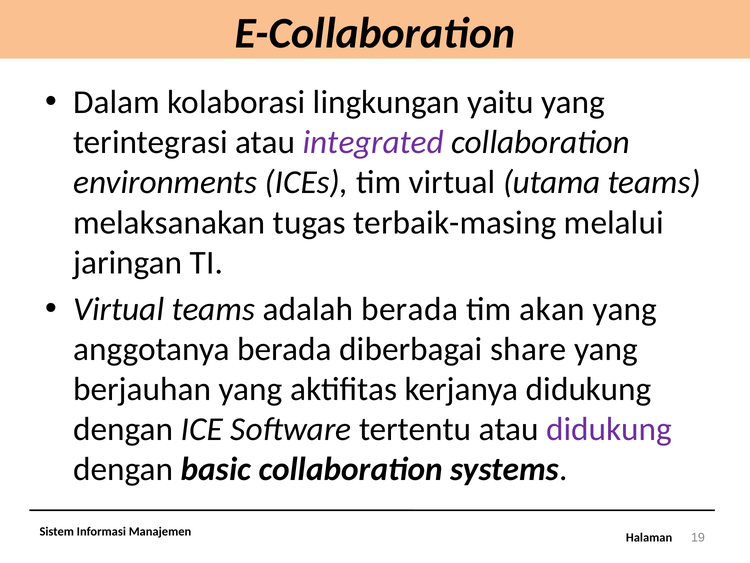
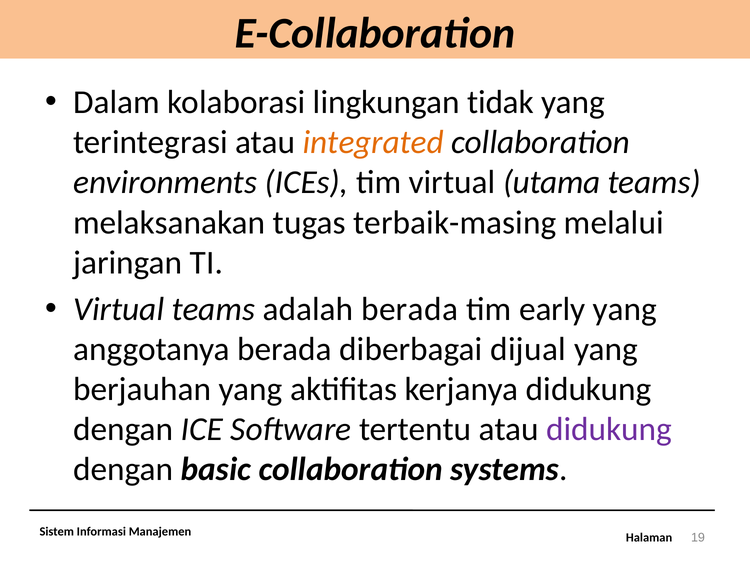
yaitu: yaitu -> tidak
integrated colour: purple -> orange
akan: akan -> early
share: share -> dijual
